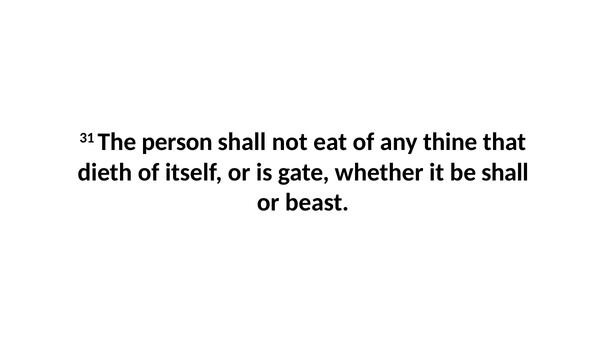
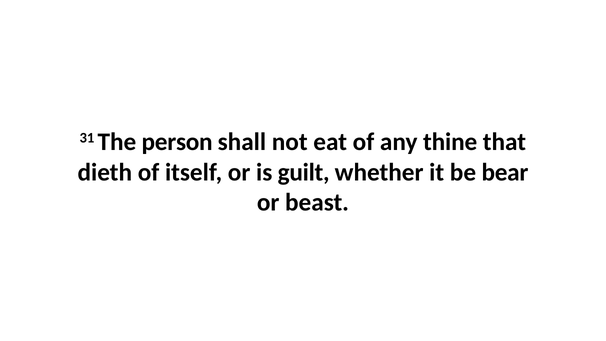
gate: gate -> guilt
be shall: shall -> bear
